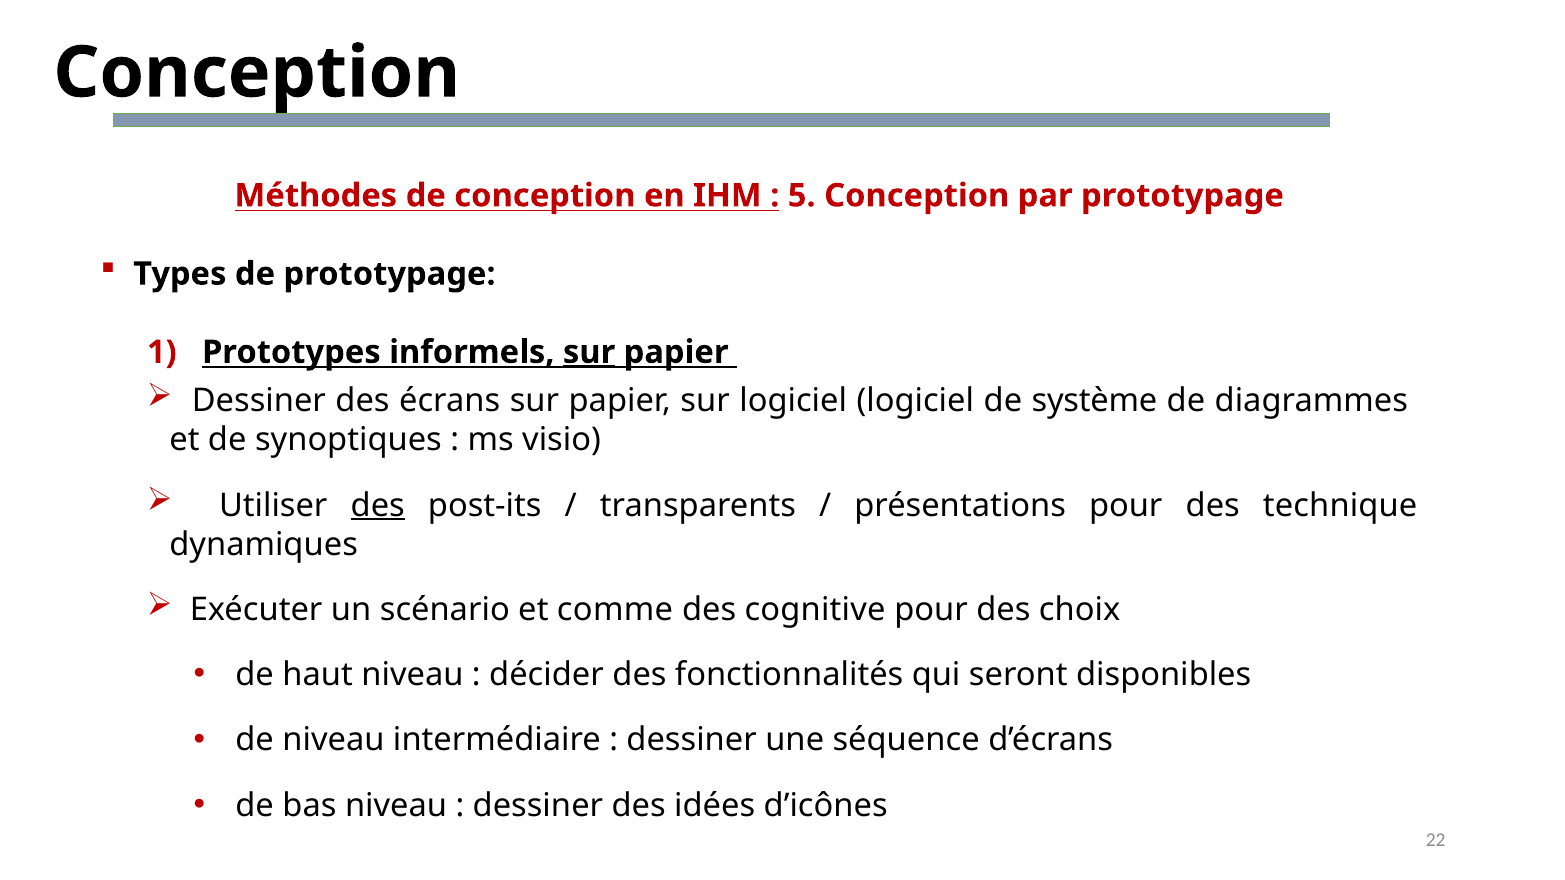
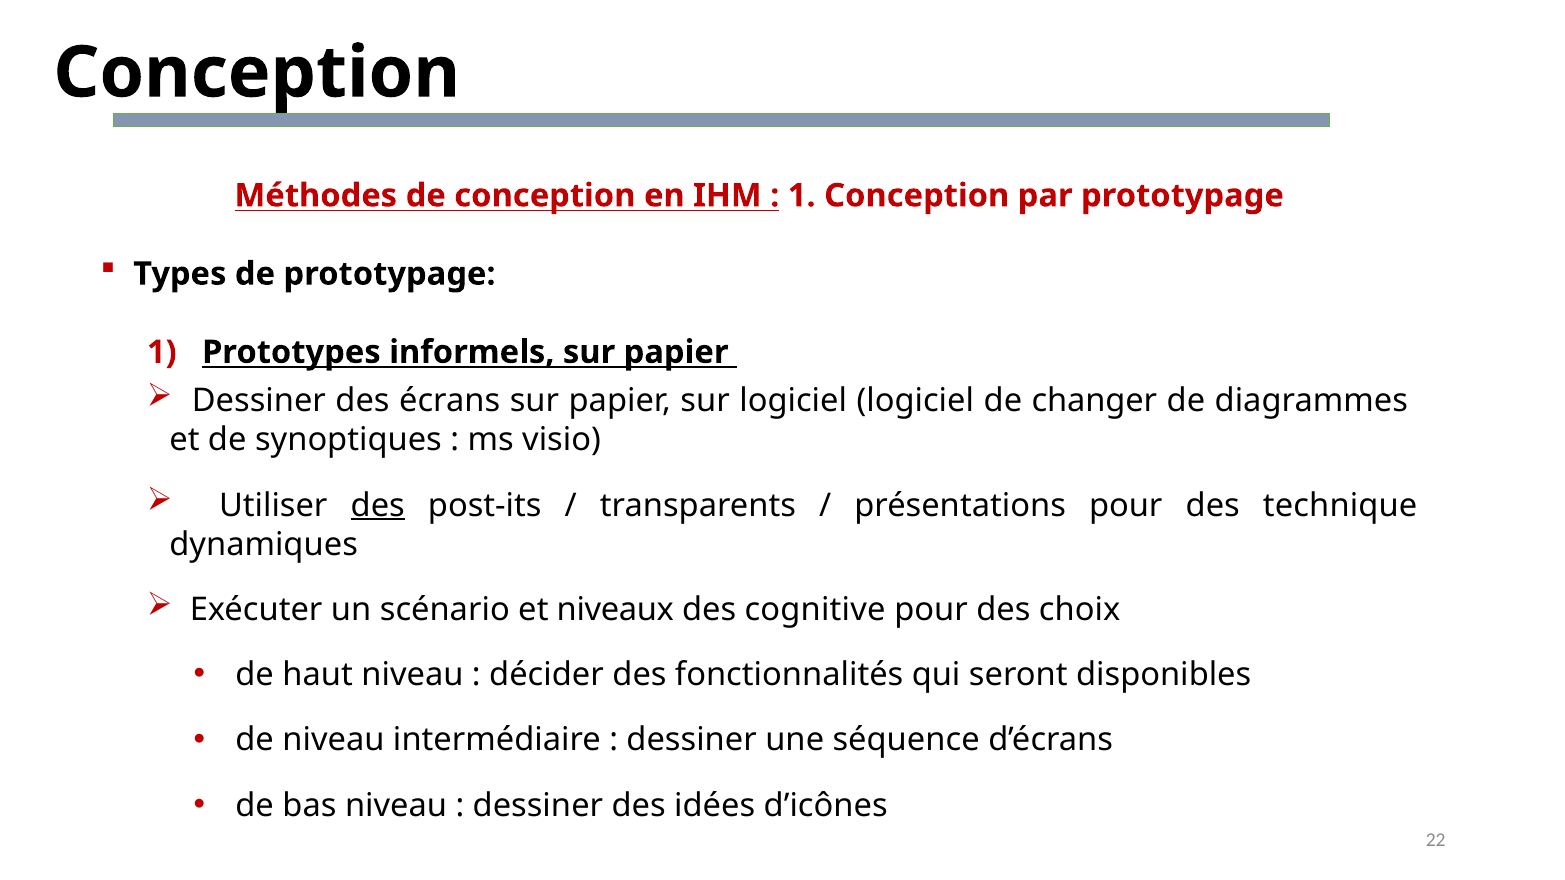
5 at (802, 196): 5 -> 1
sur at (589, 352) underline: present -> none
système: système -> changer
comme: comme -> niveaux
